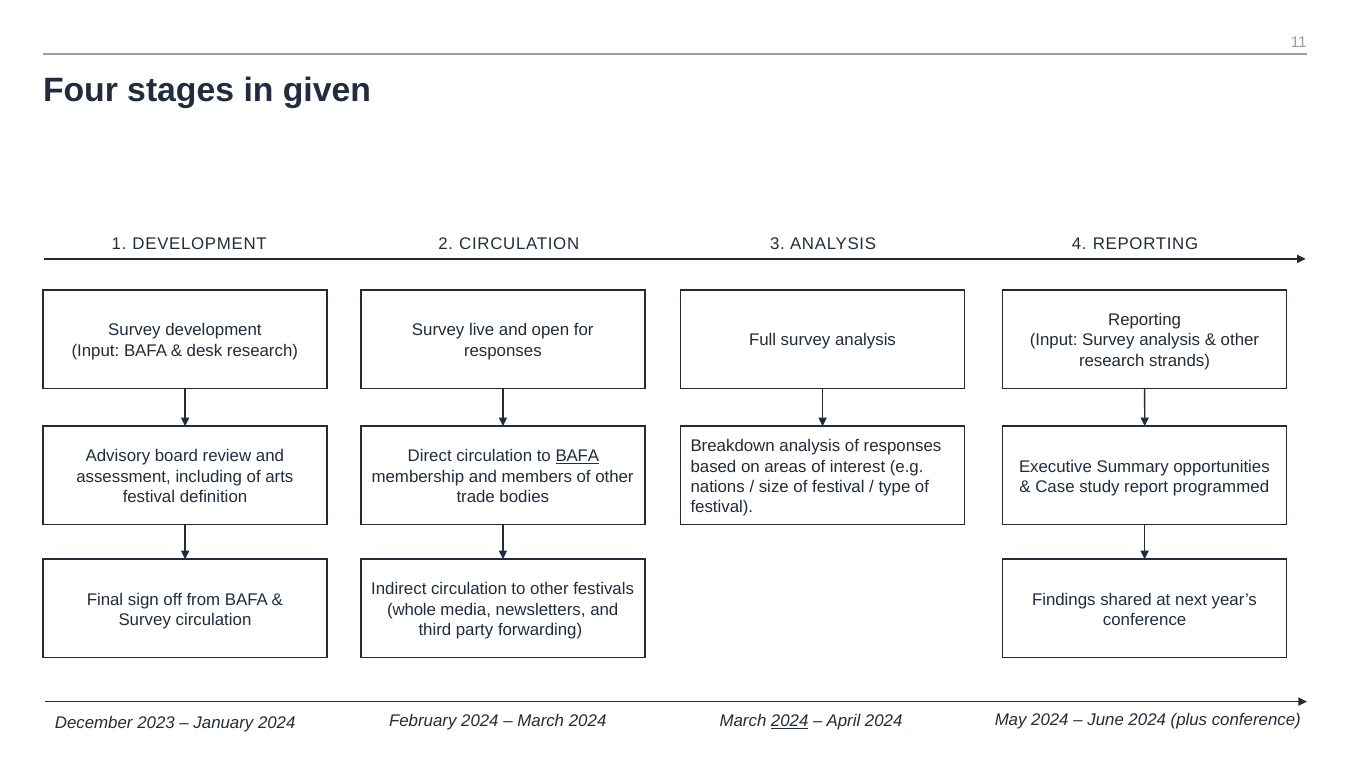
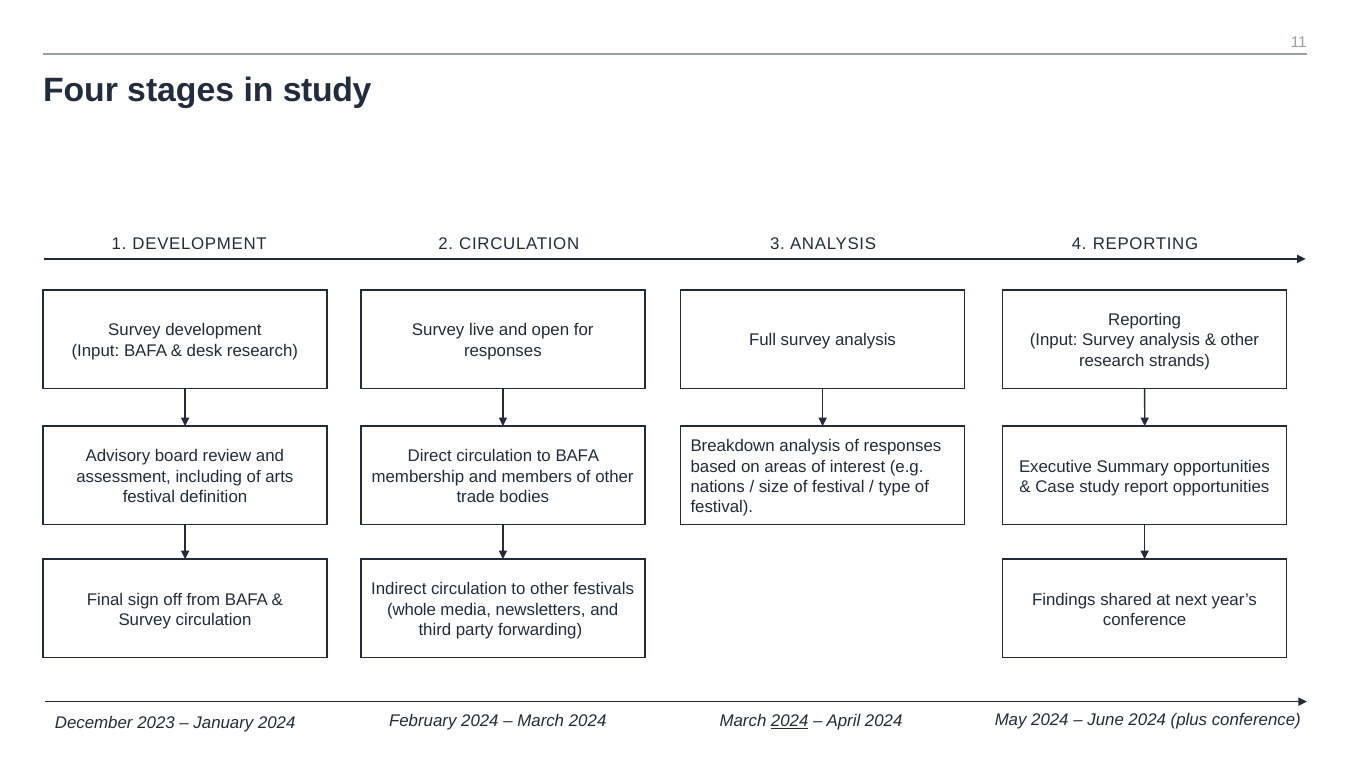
in given: given -> study
BAFA at (577, 457) underline: present -> none
report programmed: programmed -> opportunities
